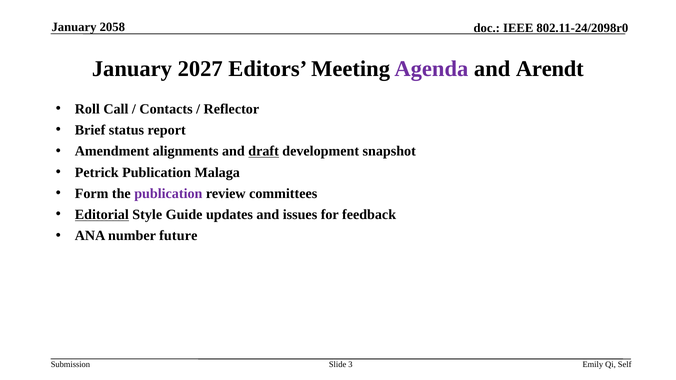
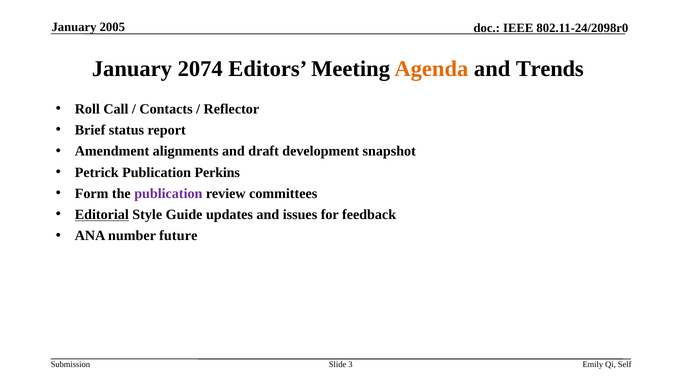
2058: 2058 -> 2005
2027: 2027 -> 2074
Agenda colour: purple -> orange
Arendt: Arendt -> Trends
draft underline: present -> none
Malaga: Malaga -> Perkins
